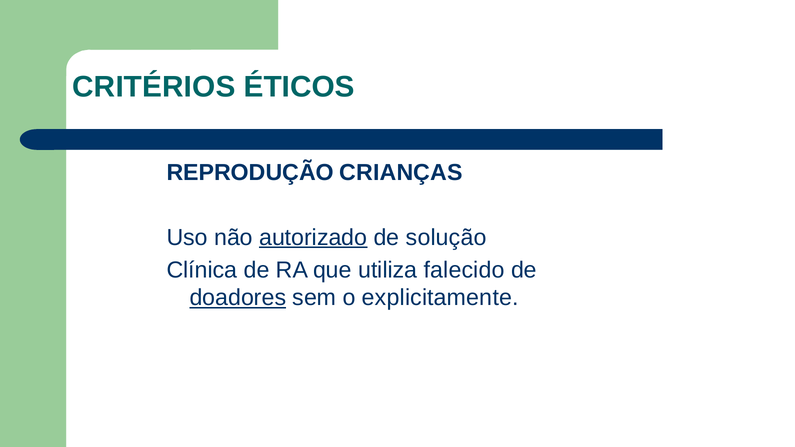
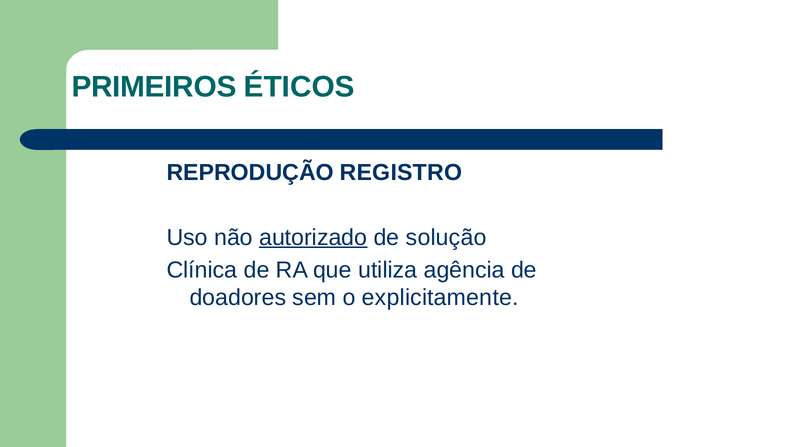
CRITÉRIOS: CRITÉRIOS -> PRIMEIROS
CRIANÇAS: CRIANÇAS -> REGISTRO
falecido: falecido -> agência
doadores underline: present -> none
